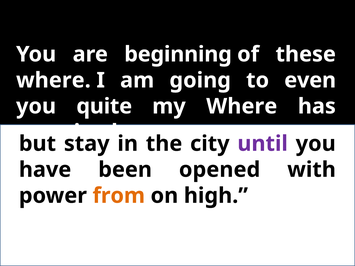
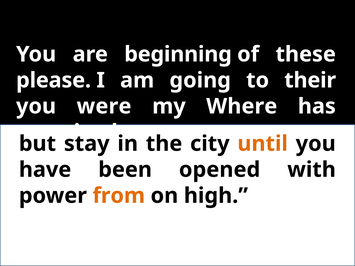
where at (53, 80): where -> please
even: even -> their
quite: quite -> were
until colour: purple -> orange
